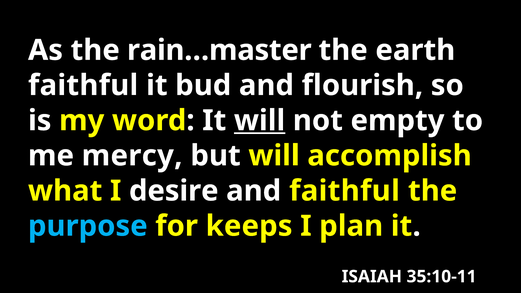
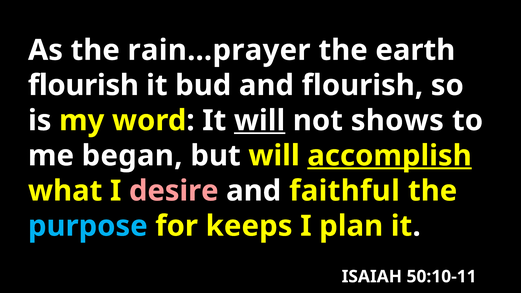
rain…master: rain…master -> rain…prayer
faithful at (83, 85): faithful -> flourish
empty: empty -> shows
mercy: mercy -> began
accomplish underline: none -> present
desire colour: white -> pink
35:10-11: 35:10-11 -> 50:10-11
